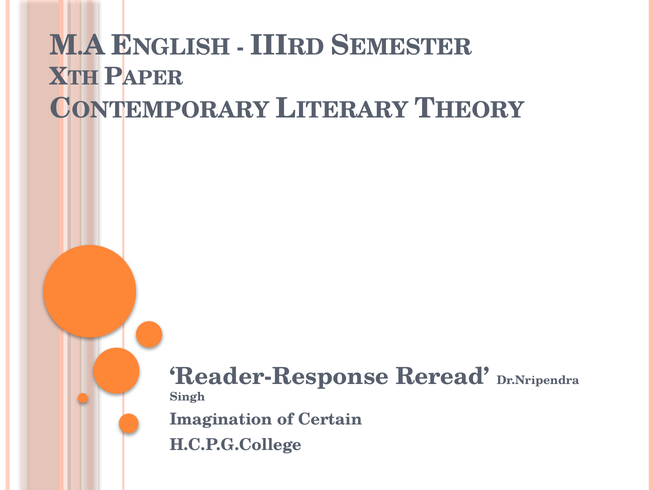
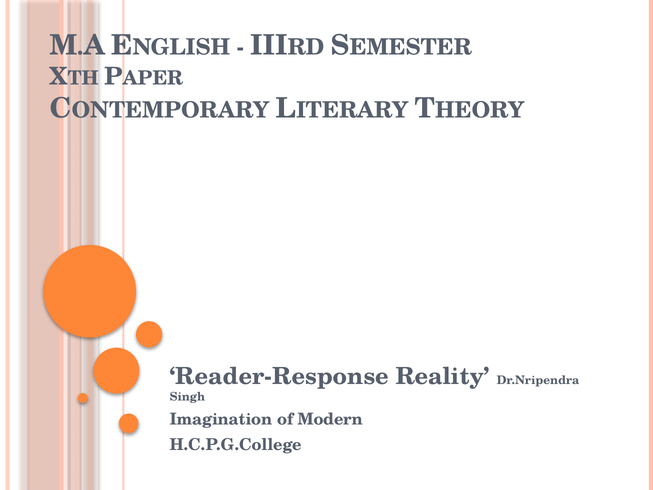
Reread: Reread -> Reality
Certain: Certain -> Modern
